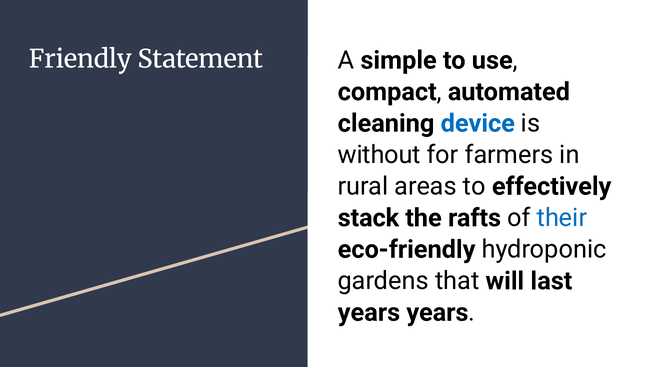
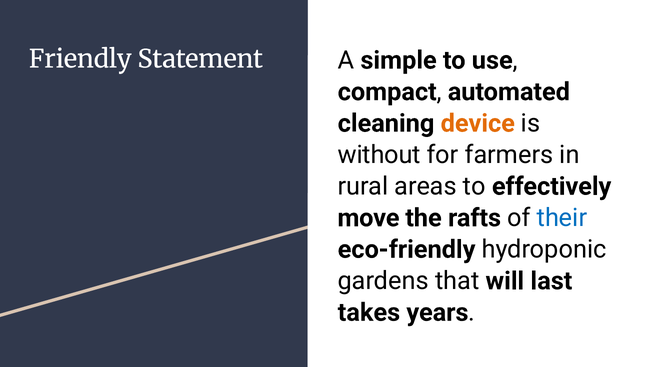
device colour: blue -> orange
stack: stack -> move
years at (369, 312): years -> takes
